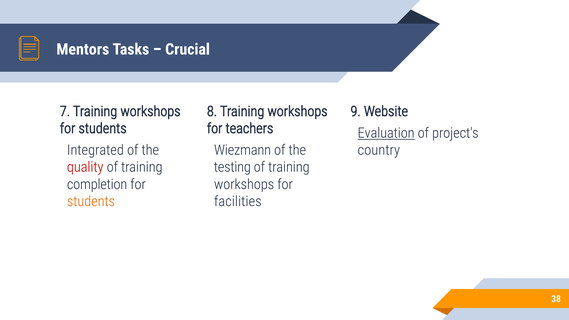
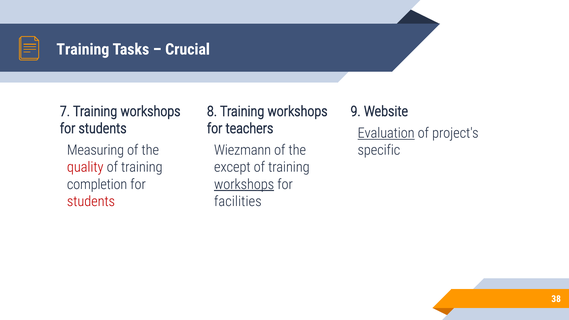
Mentors at (83, 49): Mentors -> Training
Integrated: Integrated -> Measuring
country: country -> specific
testing: testing -> except
workshops at (244, 184) underline: none -> present
students at (91, 201) colour: orange -> red
